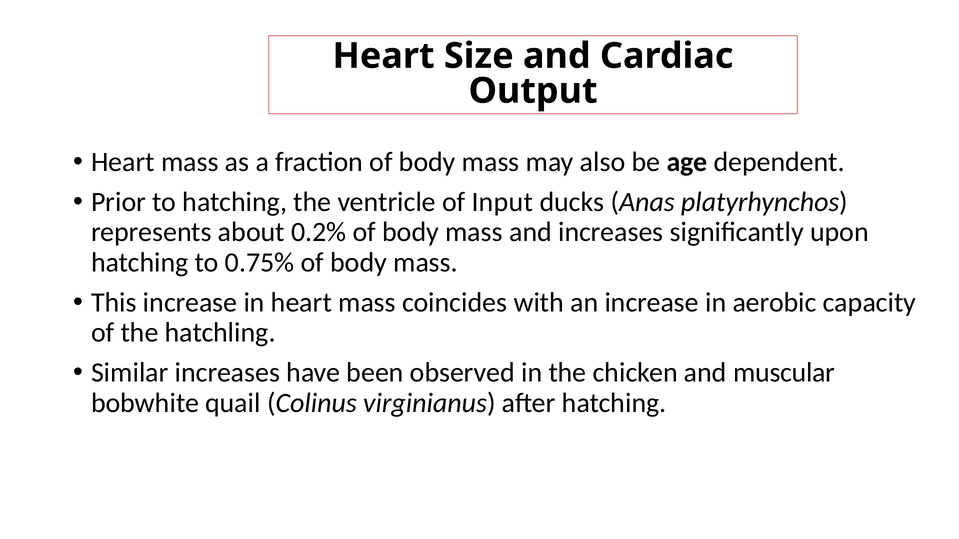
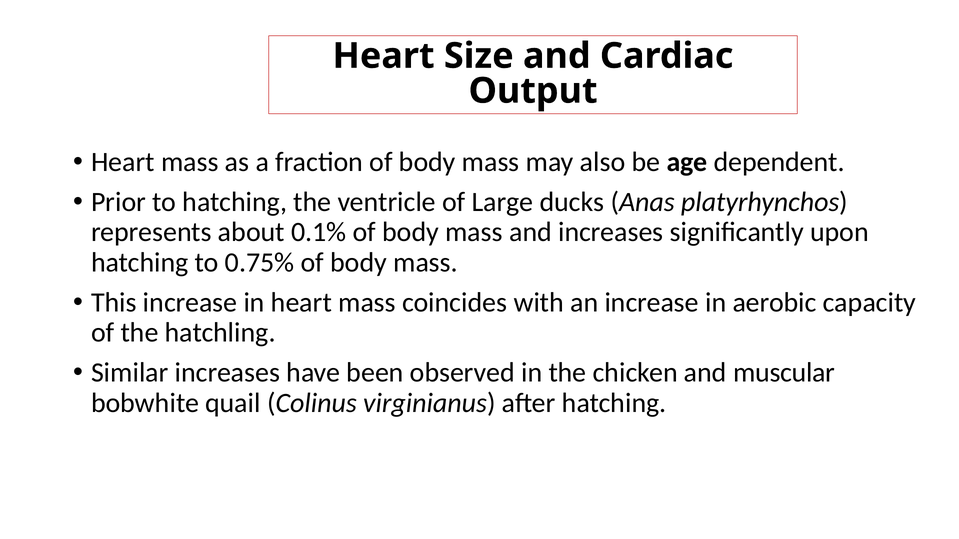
Input: Input -> Large
0.2%: 0.2% -> 0.1%
